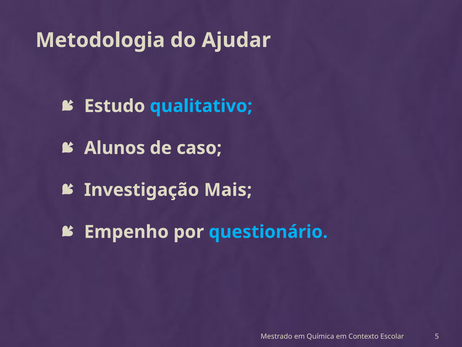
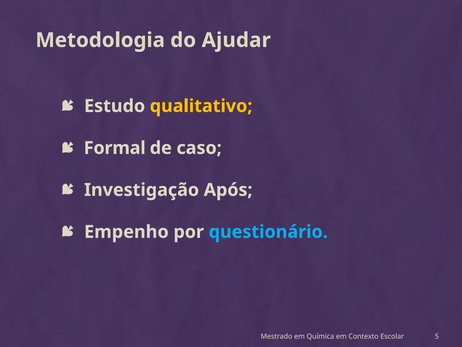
qualitativo colour: light blue -> yellow
Alunos: Alunos -> Formal
Mais: Mais -> Após
